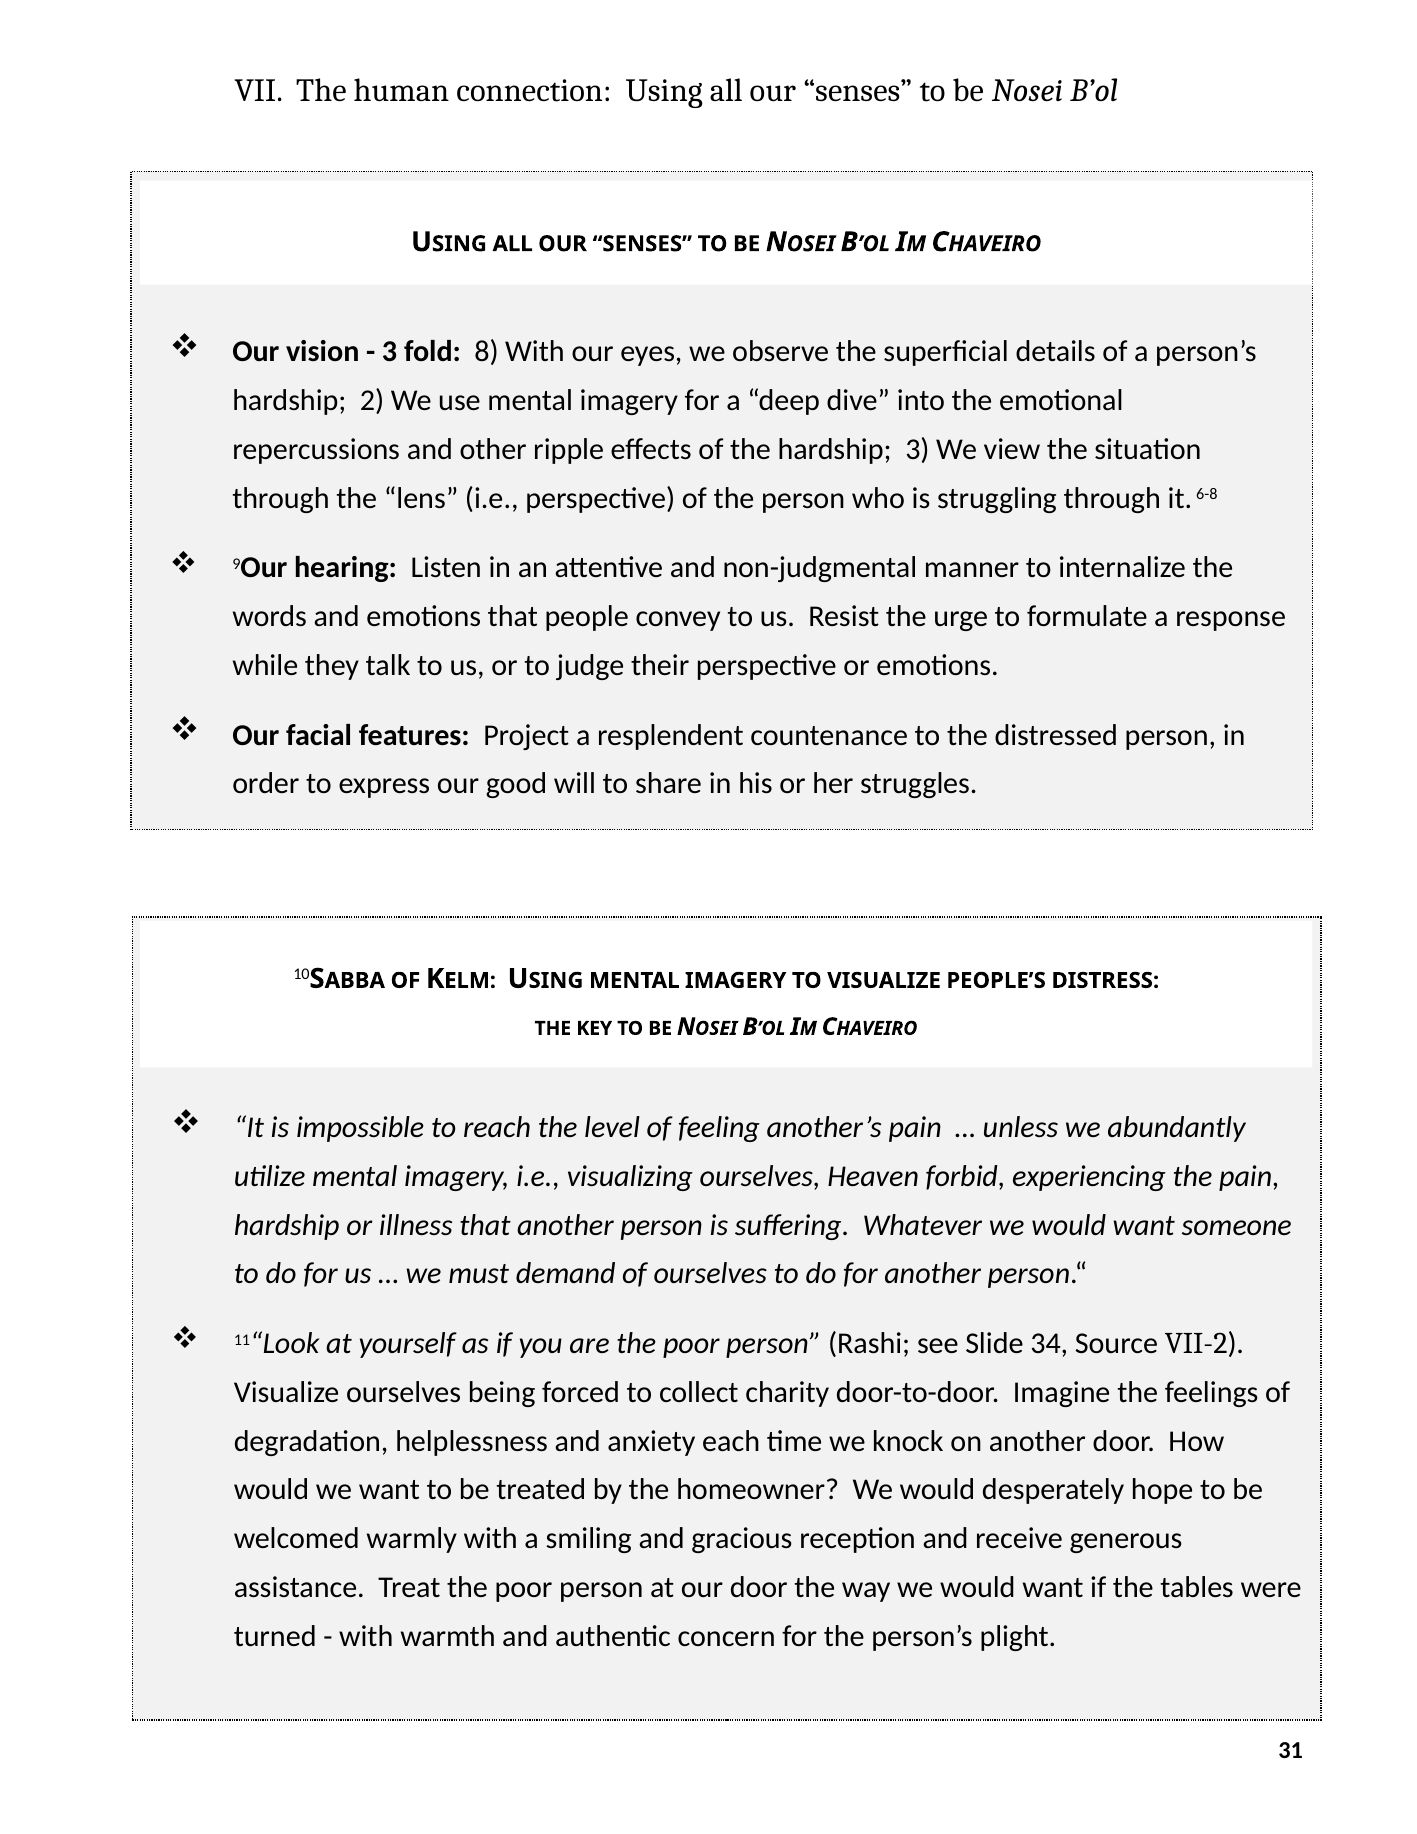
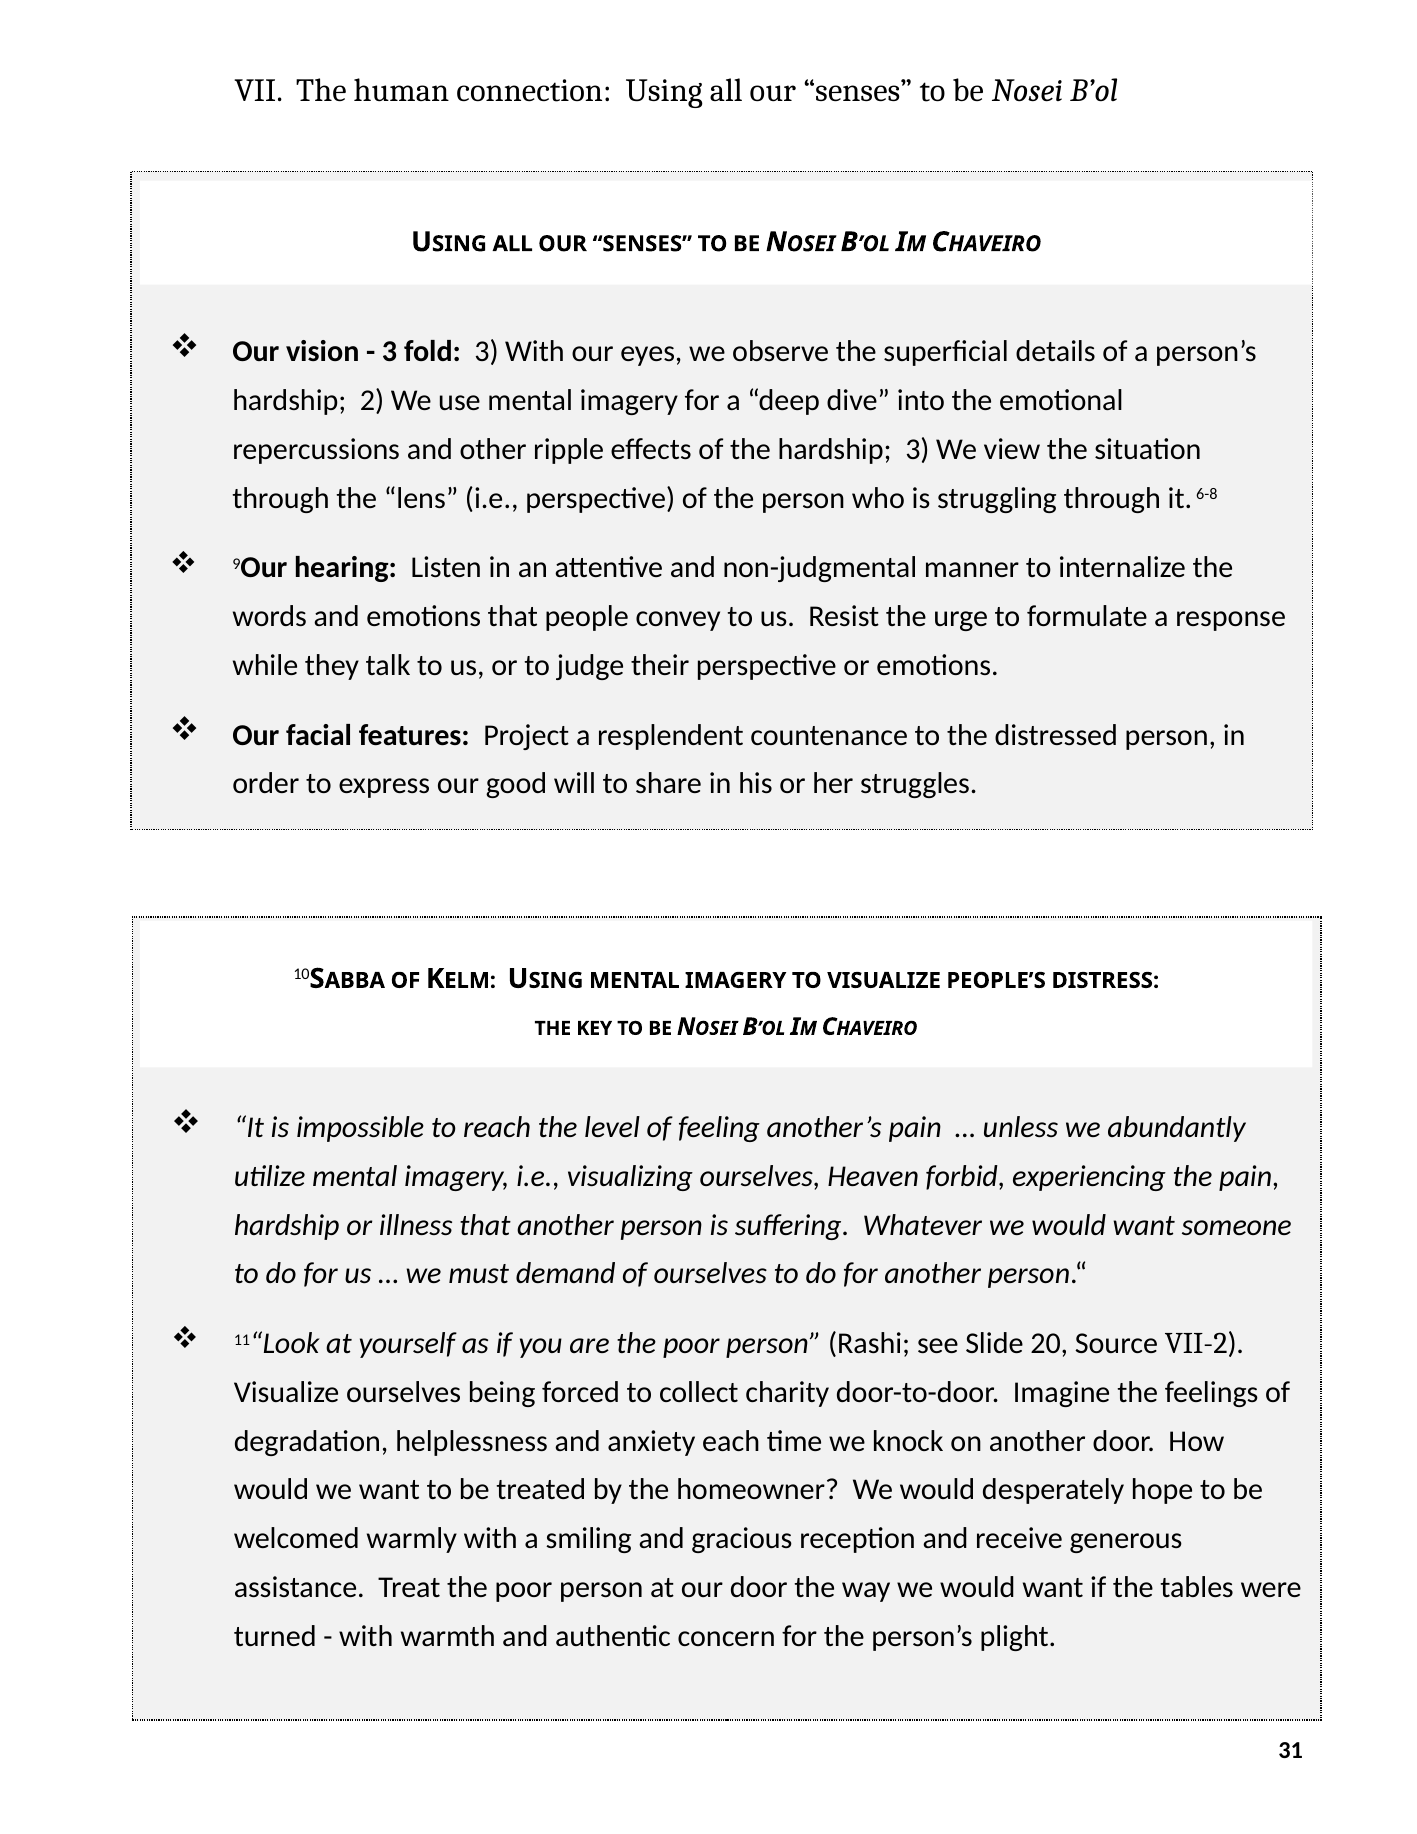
fold 8: 8 -> 3
34: 34 -> 20
